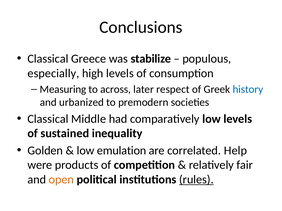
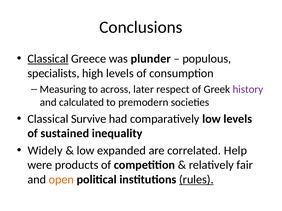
Classical at (48, 59) underline: none -> present
stabilize: stabilize -> plunder
especially: especially -> specialists
history colour: blue -> purple
urbanized: urbanized -> calculated
Middle: Middle -> Survive
Golden: Golden -> Widely
emulation: emulation -> expanded
